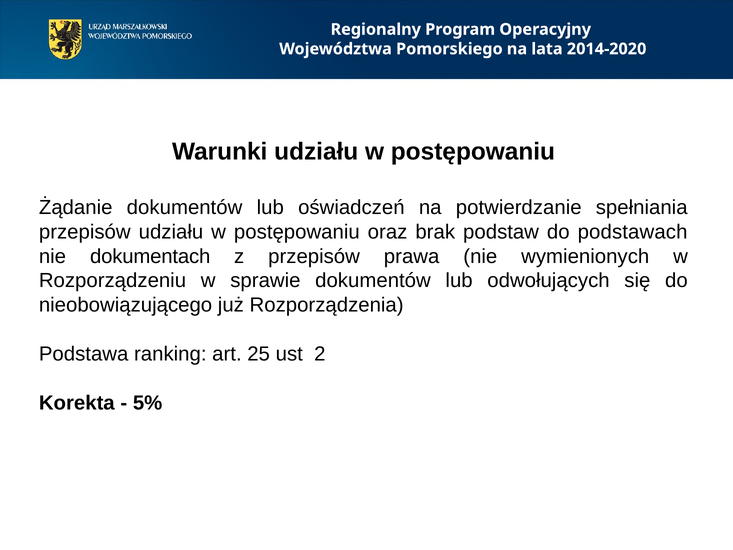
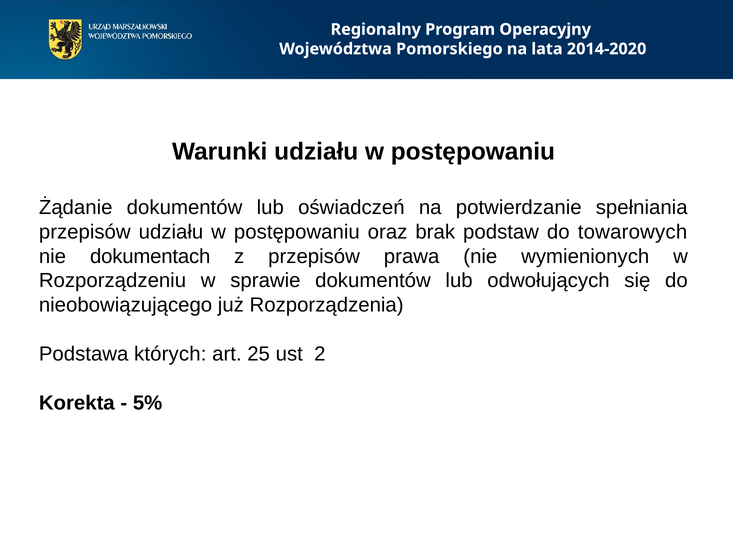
podstawach: podstawach -> towarowych
ranking: ranking -> których
